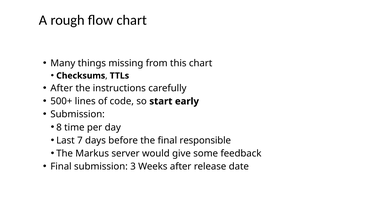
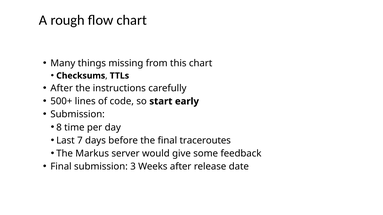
responsible: responsible -> traceroutes
